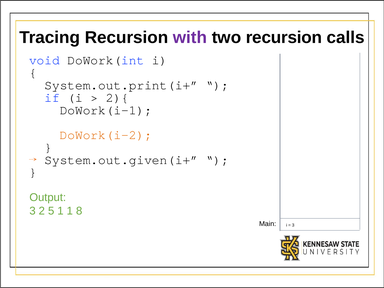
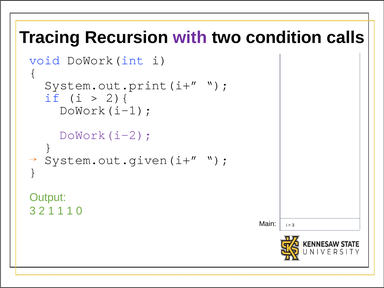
two recursion: recursion -> condition
DoWork(i-2 colour: orange -> purple
2 5: 5 -> 1
8: 8 -> 0
